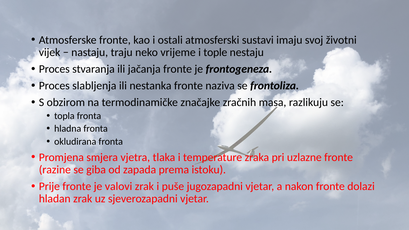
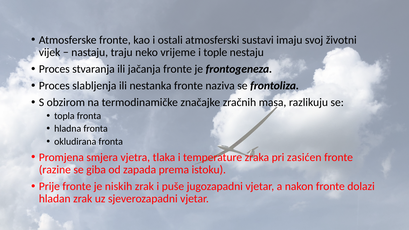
uzlazne: uzlazne -> zasićen
valovi: valovi -> niskih
